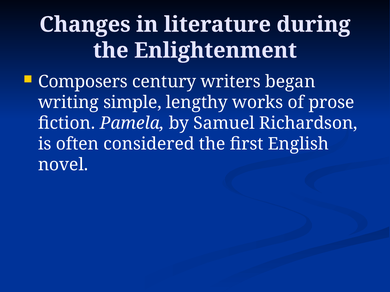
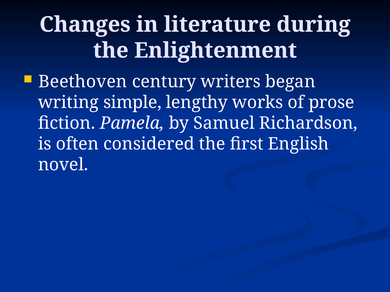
Composers: Composers -> Beethoven
